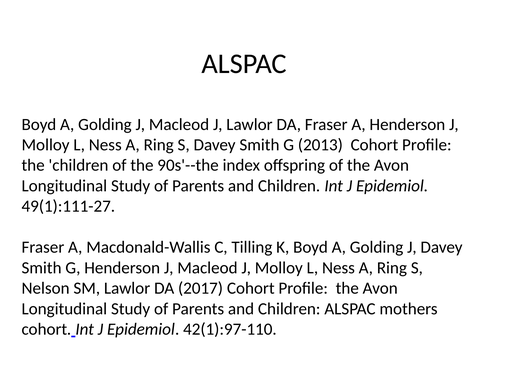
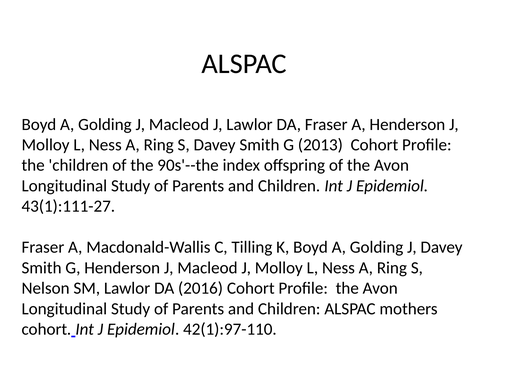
49(1):111-27: 49(1):111-27 -> 43(1):111-27
2017: 2017 -> 2016
